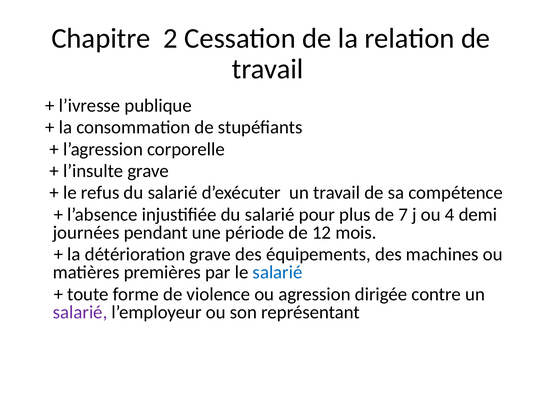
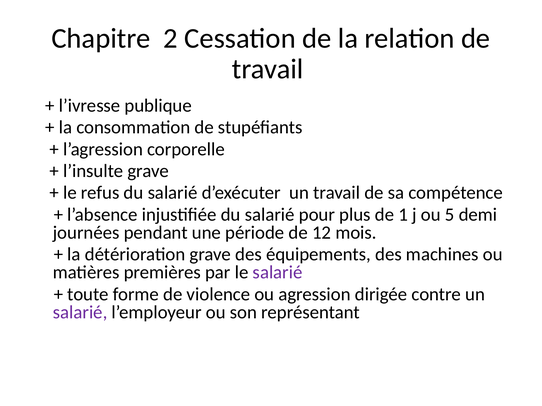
7: 7 -> 1
4: 4 -> 5
salarié at (278, 273) colour: blue -> purple
